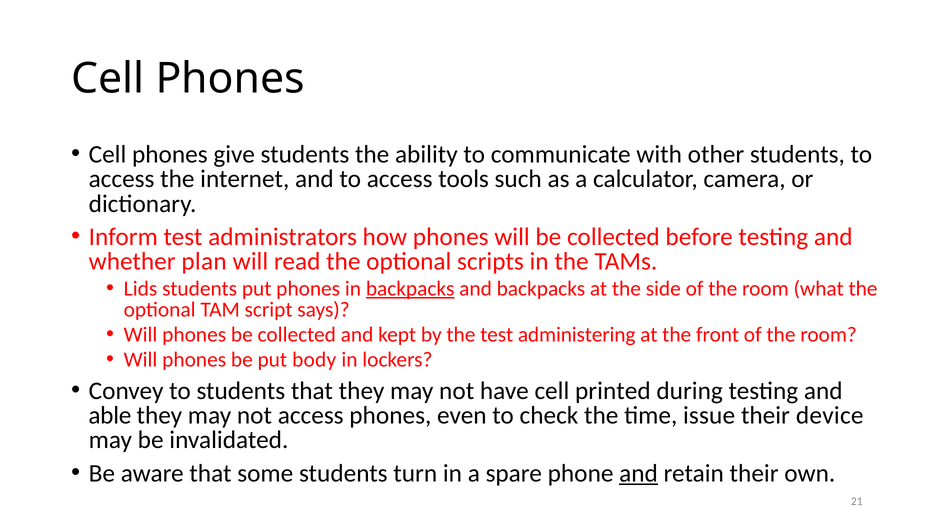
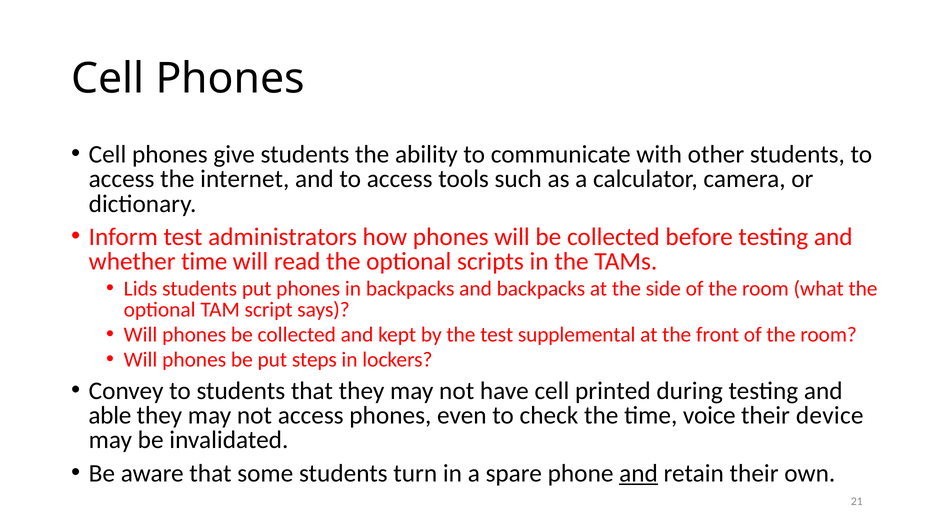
whether plan: plan -> time
backpacks at (410, 289) underline: present -> none
administering: administering -> supplemental
body: body -> steps
issue: issue -> voice
